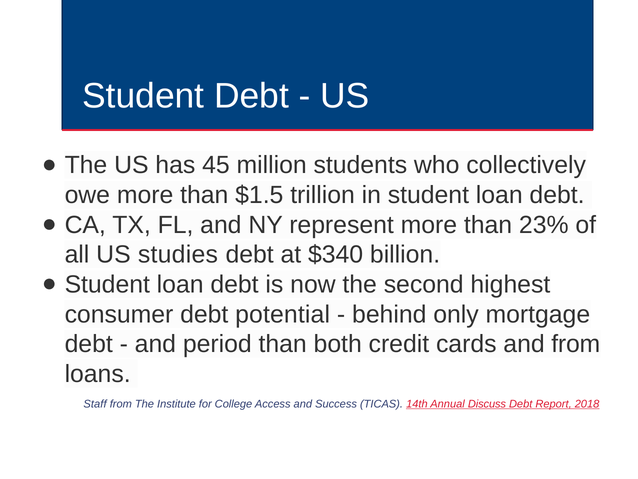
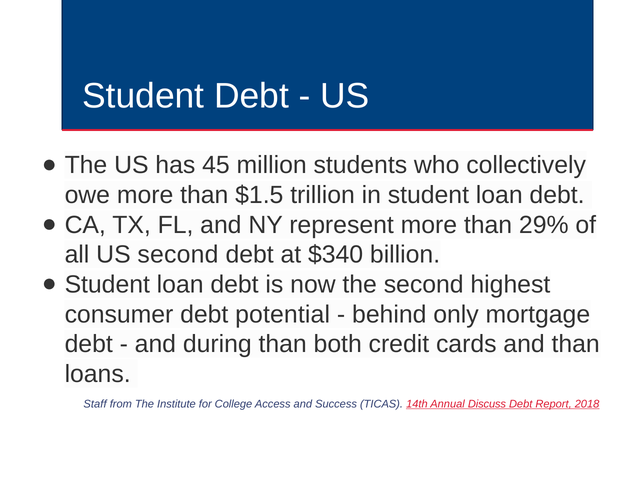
23%: 23% -> 29%
US studies: studies -> second
period: period -> during
and from: from -> than
